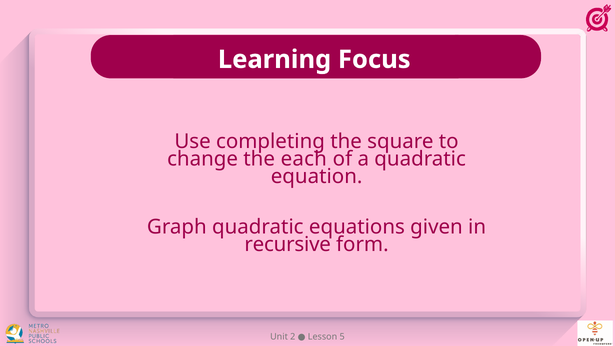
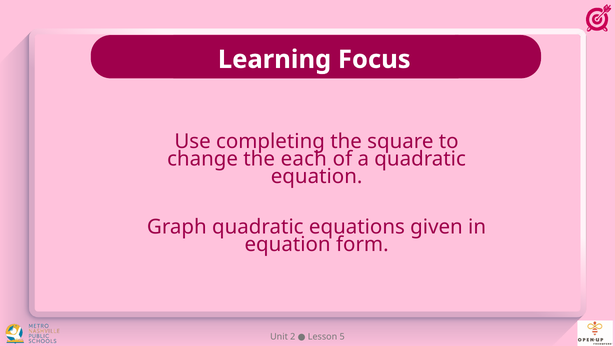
recursive at (288, 245): recursive -> equation
